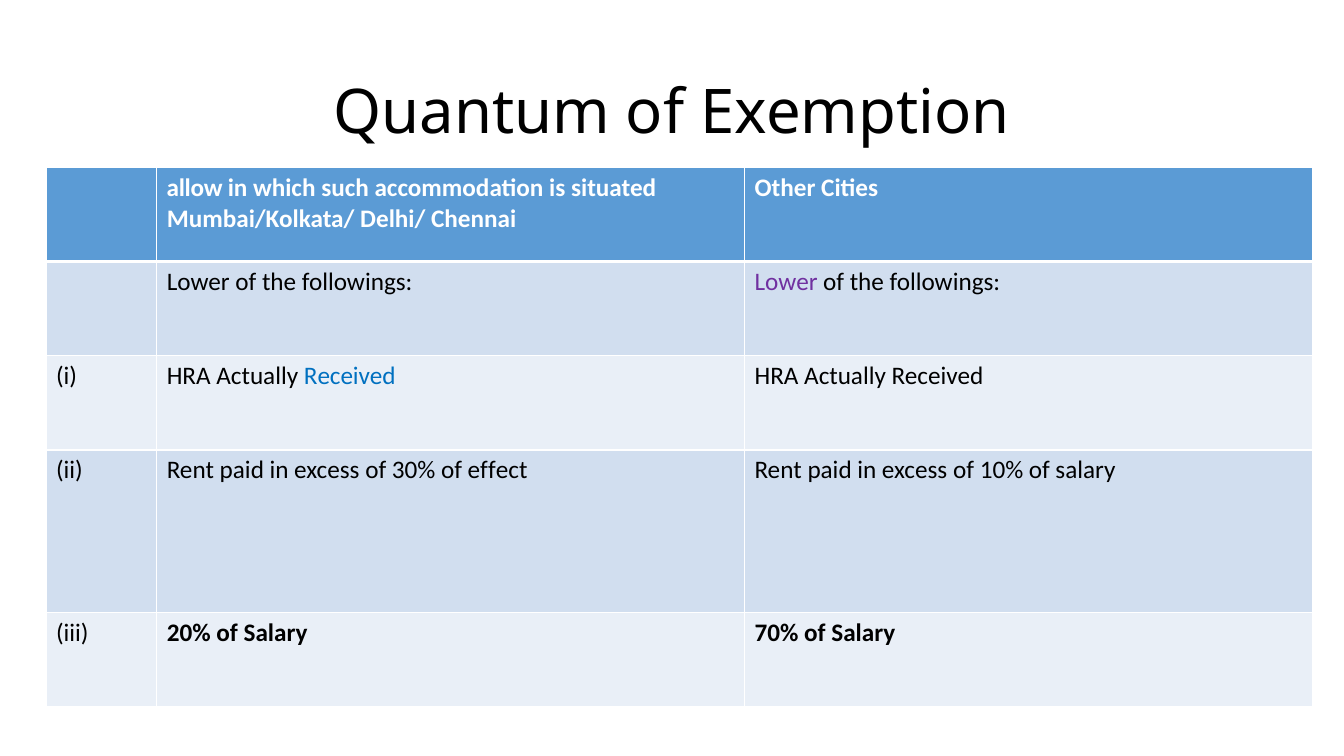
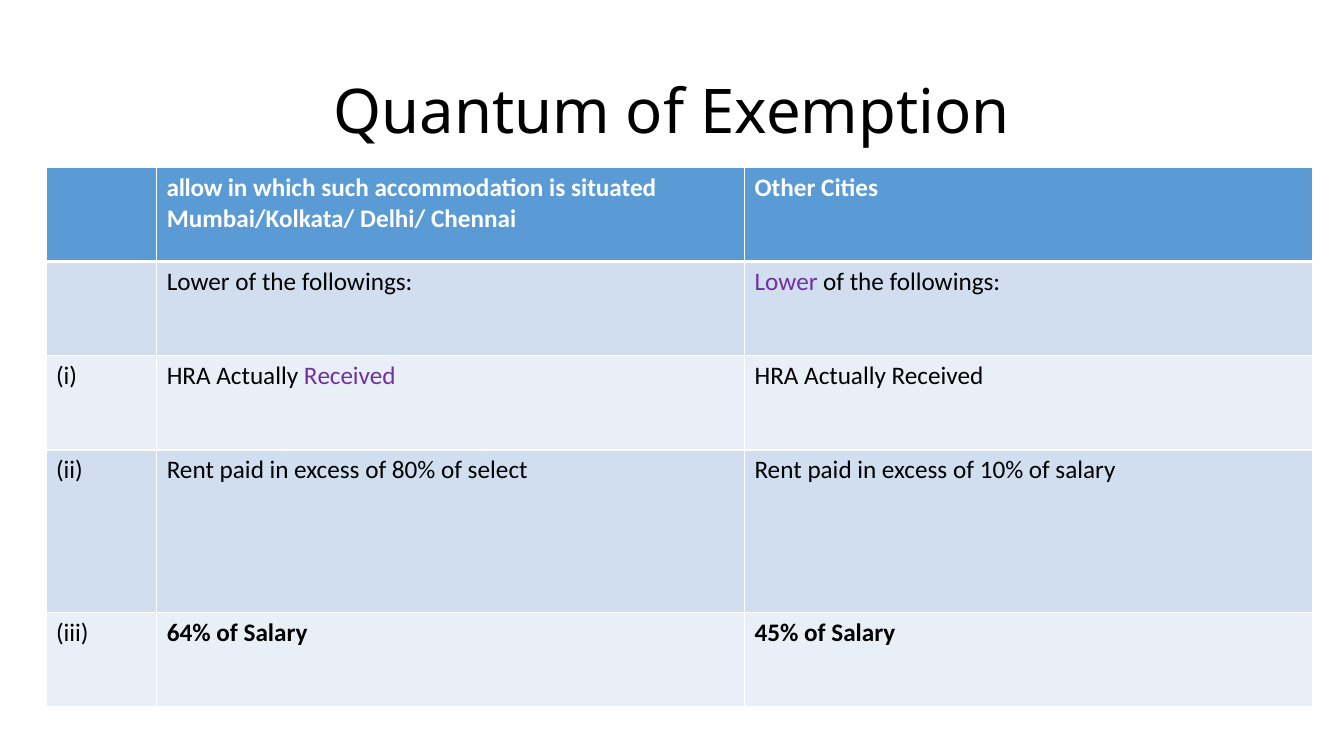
Received at (350, 377) colour: blue -> purple
30%: 30% -> 80%
effect: effect -> select
20%: 20% -> 64%
70%: 70% -> 45%
